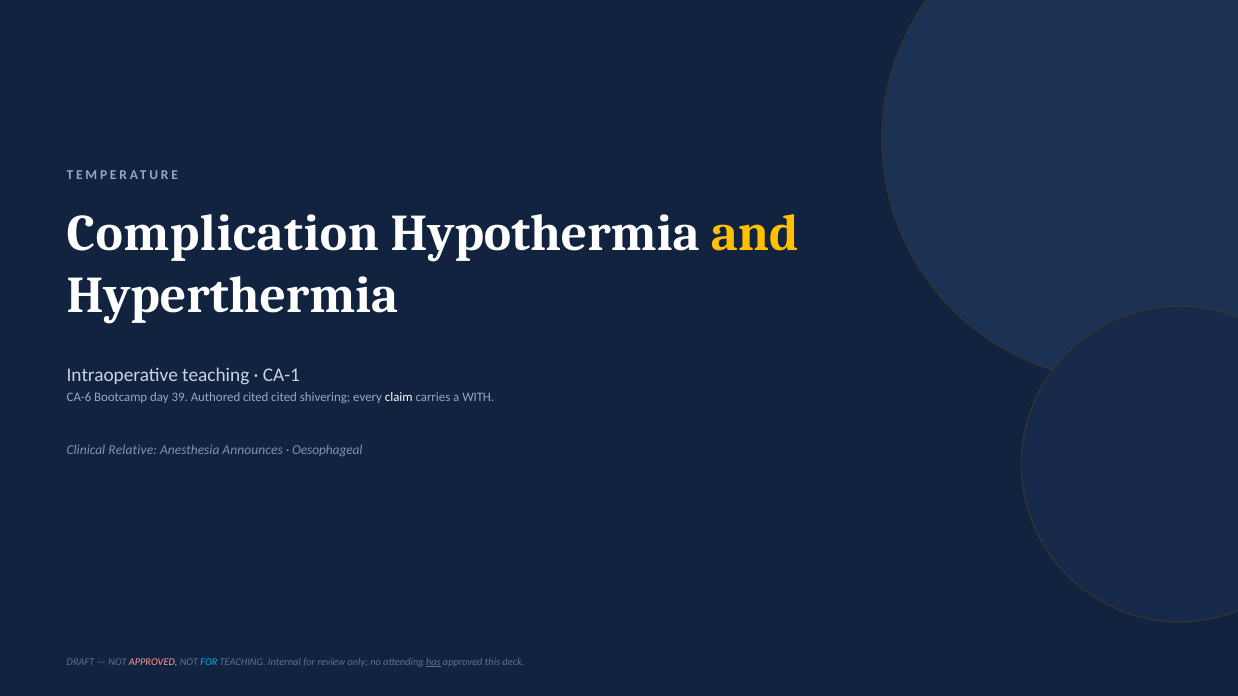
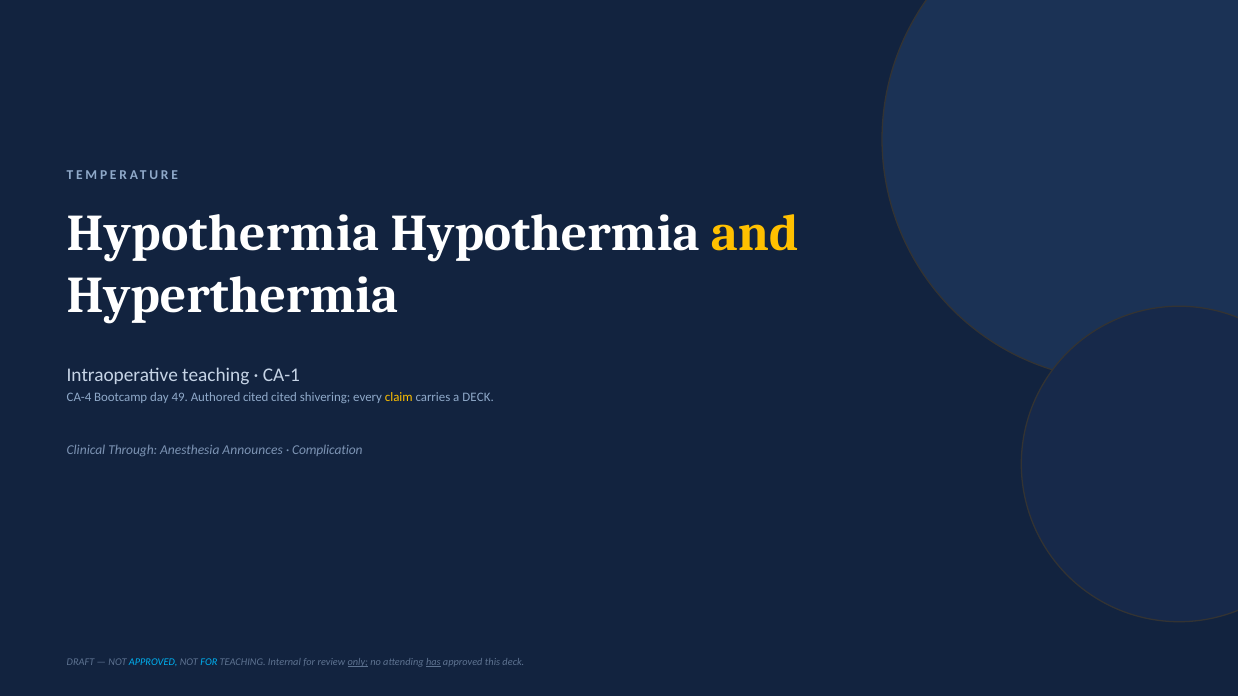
Complication at (223, 234): Complication -> Hypothermia
CA-6: CA-6 -> CA-4
39: 39 -> 49
claim colour: white -> yellow
a WITH: WITH -> DECK
Relative: Relative -> Through
Oesophageal: Oesophageal -> Complication
APPROVED at (153, 662) colour: pink -> light blue
only underline: none -> present
